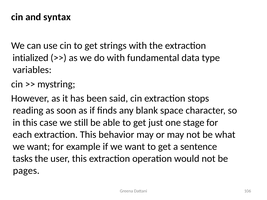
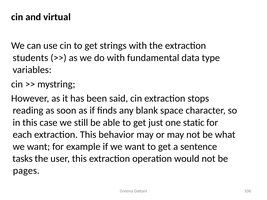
syntax: syntax -> virtual
intialized: intialized -> students
stage: stage -> static
